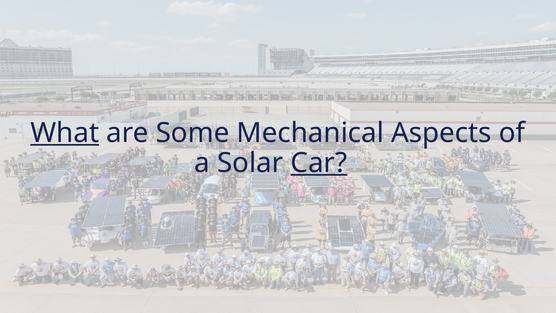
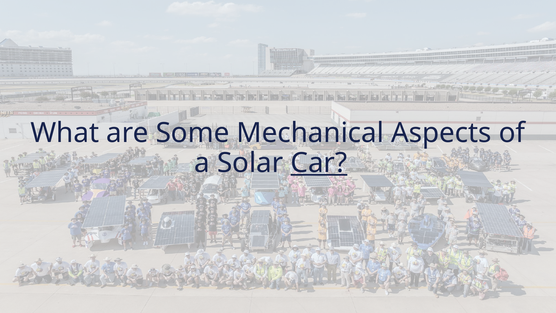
What underline: present -> none
